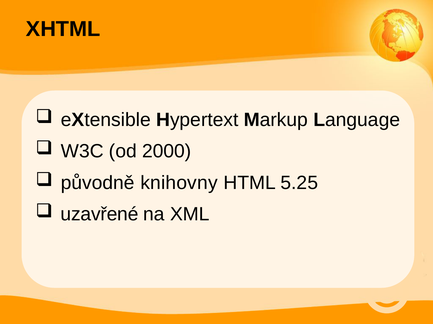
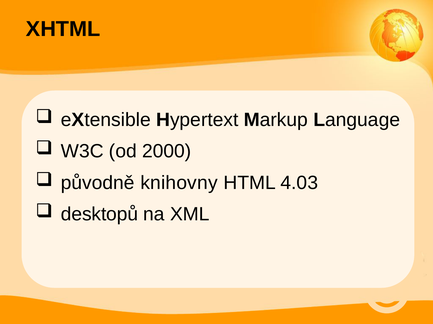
5.25: 5.25 -> 4.03
uzavřené: uzavřené -> desktopů
